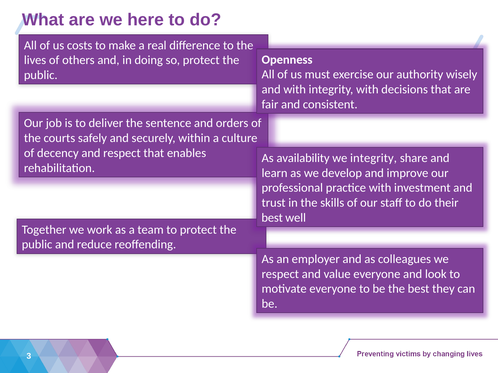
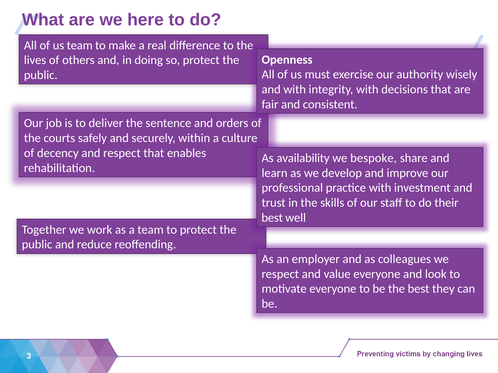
us costs: costs -> team
we integrity: integrity -> bespoke
